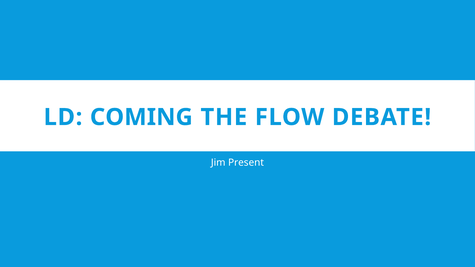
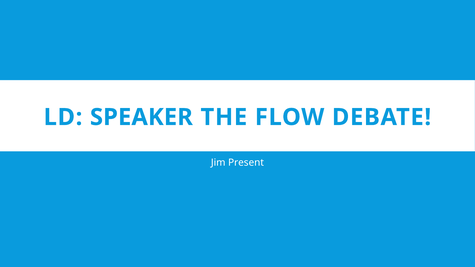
COMING: COMING -> SPEAKER
